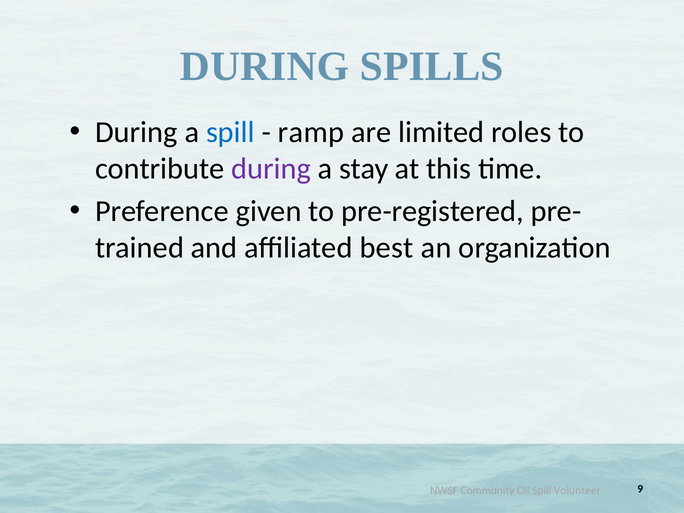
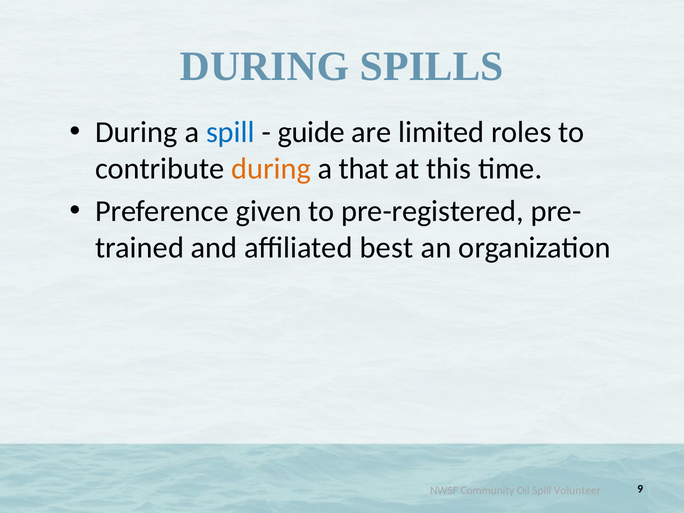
ramp: ramp -> guide
during at (271, 169) colour: purple -> orange
stay: stay -> that
